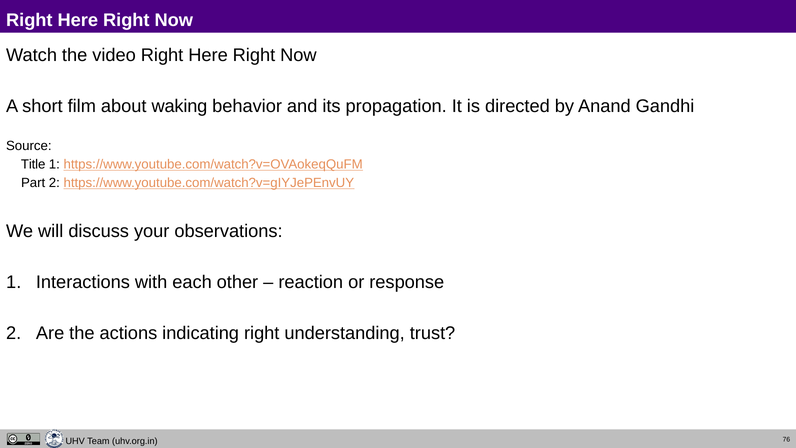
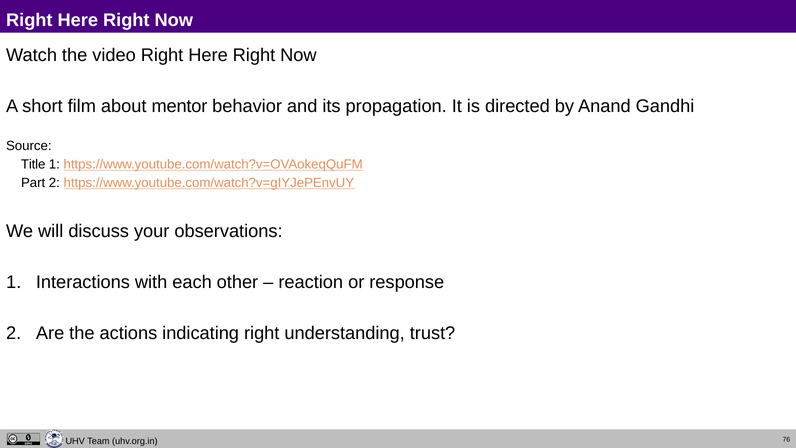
waking: waking -> mentor
